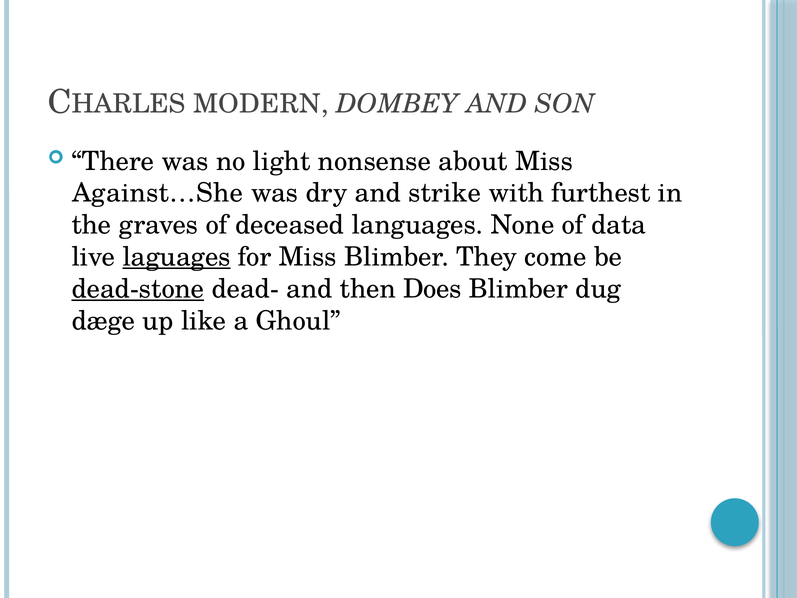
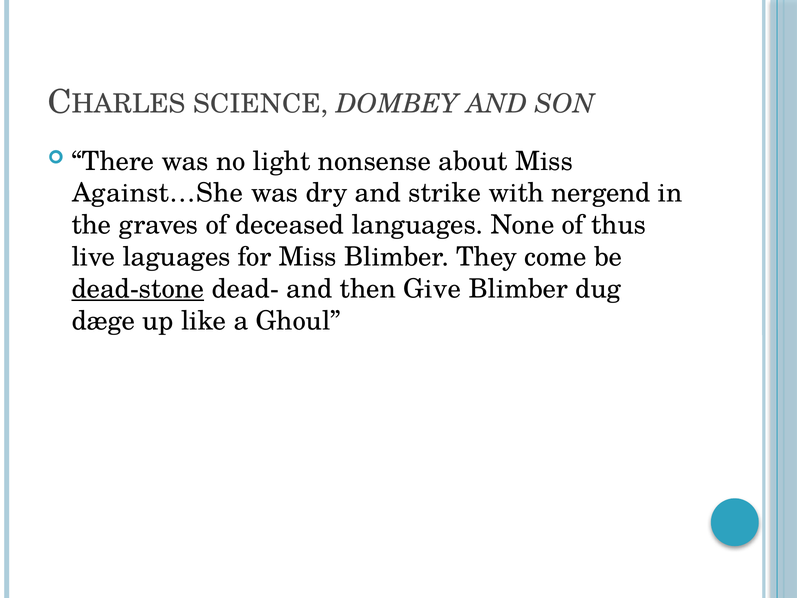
MODERN: MODERN -> SCIENCE
furthest: furthest -> nergend
data: data -> thus
laguages underline: present -> none
Does: Does -> Give
